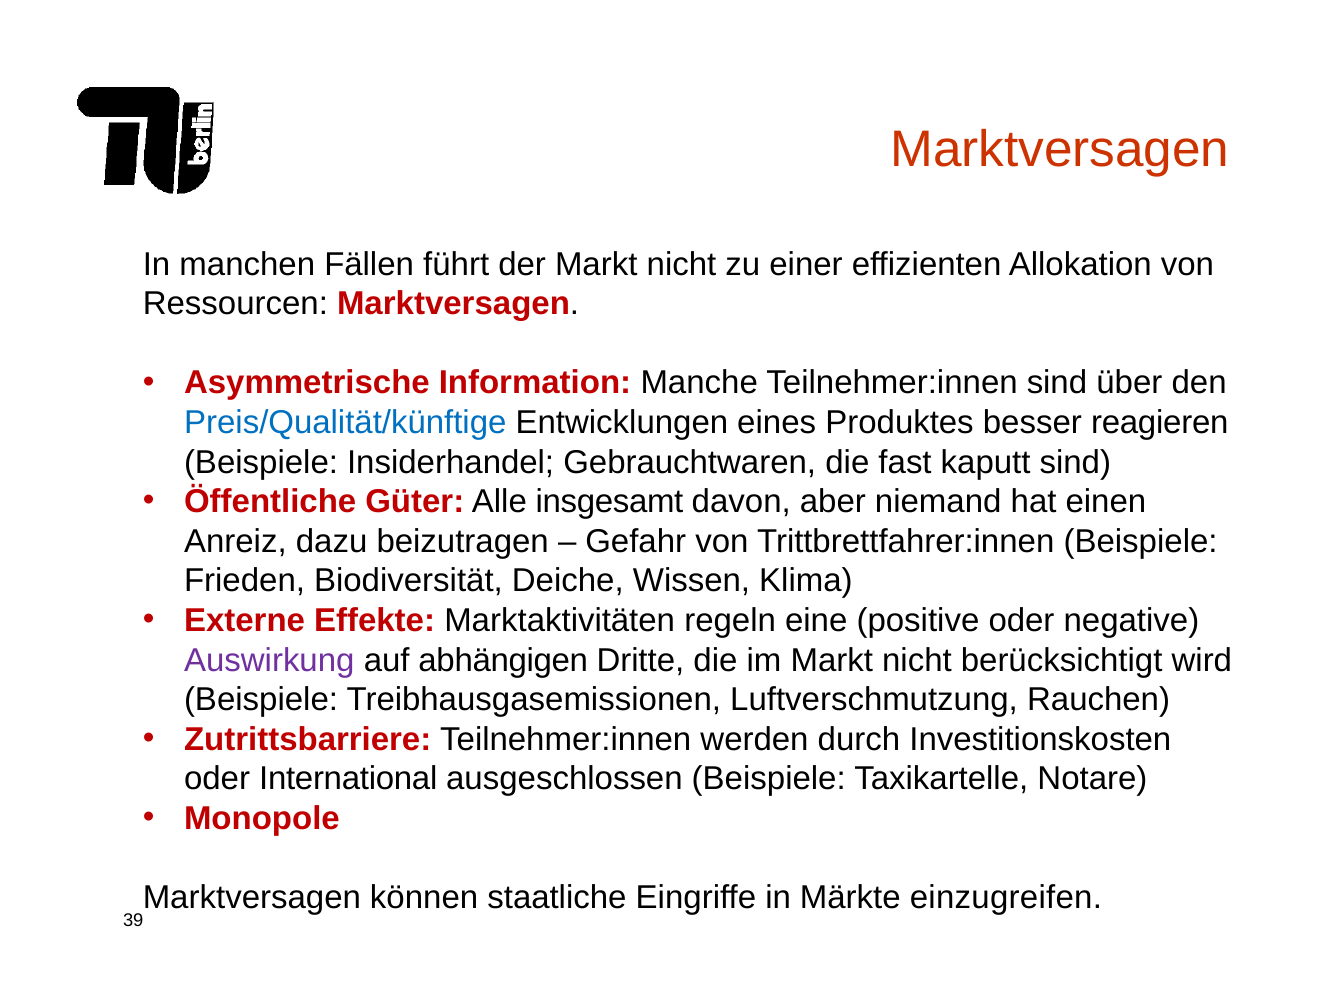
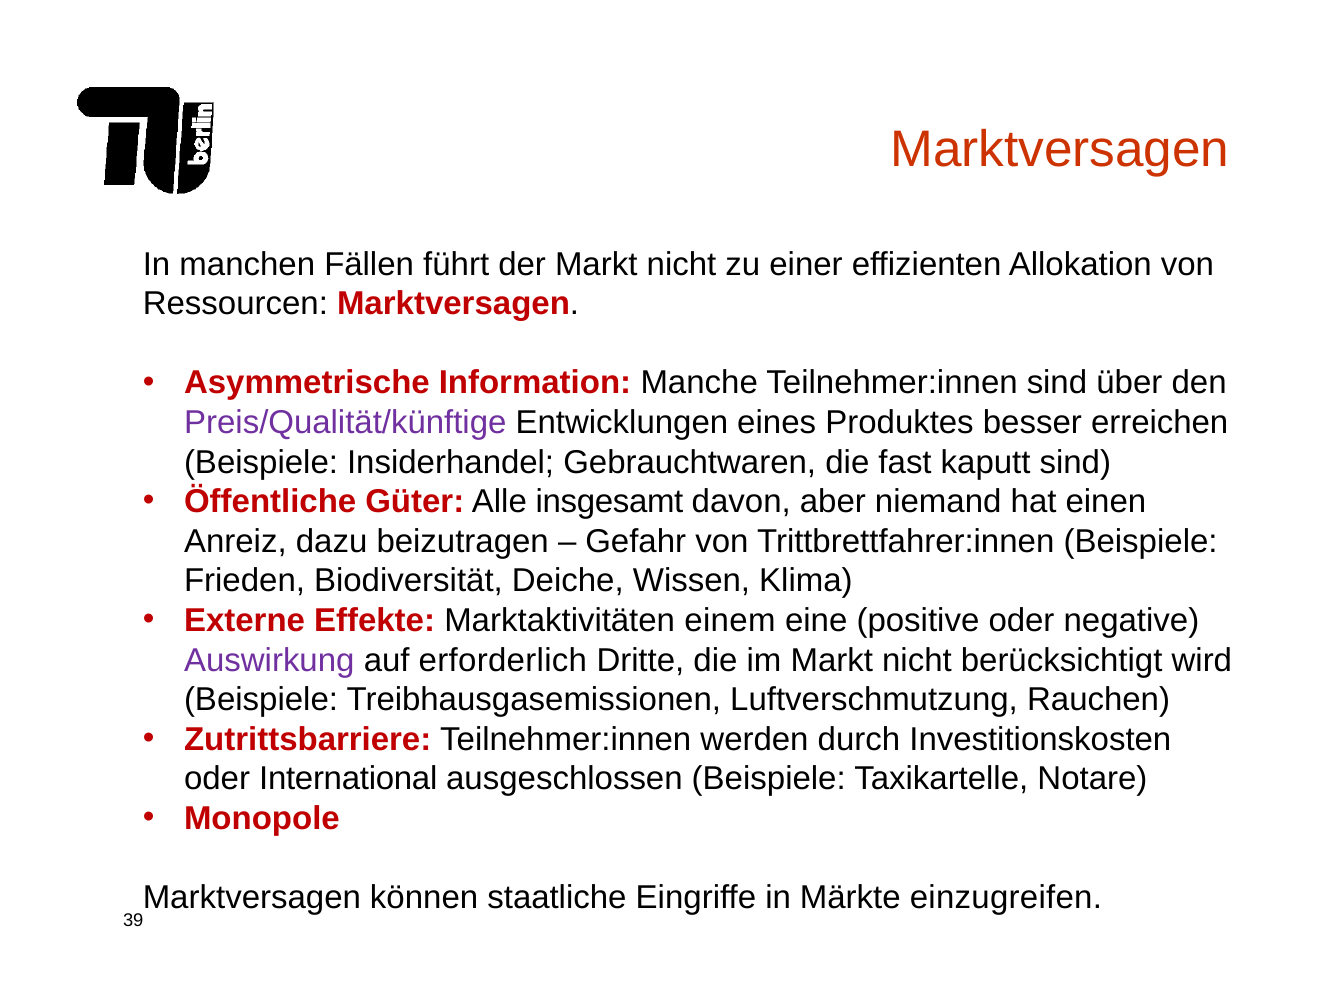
Preis/Qualität/künftige colour: blue -> purple
reagieren: reagieren -> erreichen
regeln: regeln -> einem
abhängigen: abhängigen -> erforderlich
